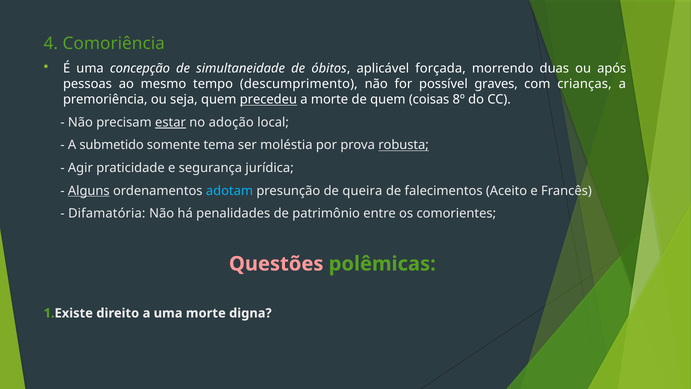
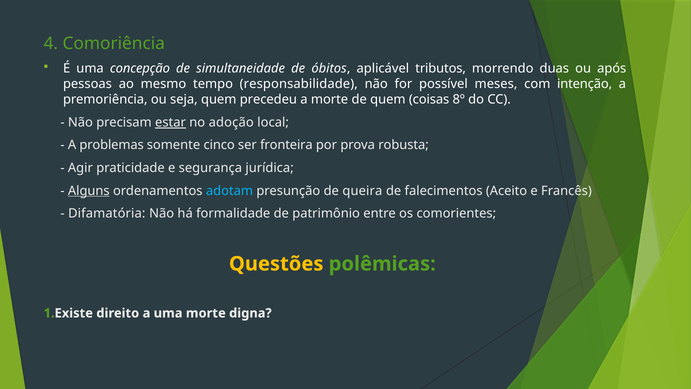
forçada: forçada -> tributos
descumprimento: descumprimento -> responsabilidade
graves: graves -> meses
crianças: crianças -> intenção
precedeu underline: present -> none
submetido: submetido -> problemas
tema: tema -> cinco
moléstia: moléstia -> fronteira
robusta underline: present -> none
penalidades: penalidades -> formalidade
Questões colour: pink -> yellow
